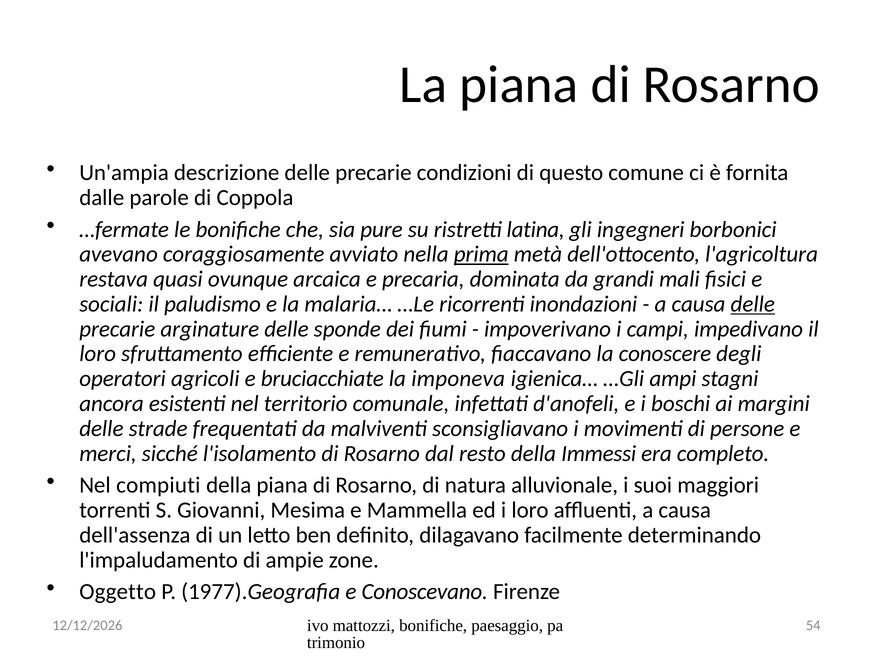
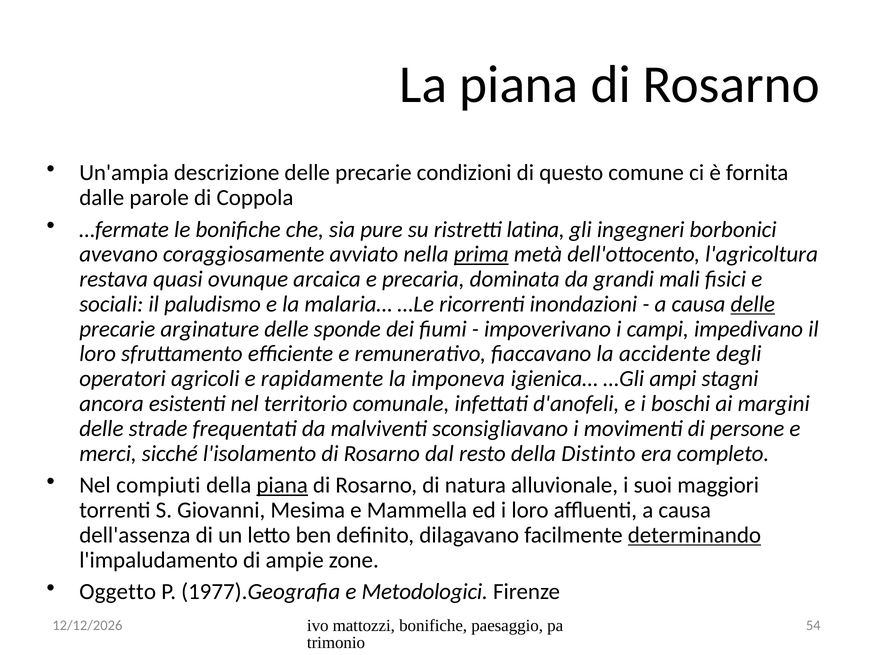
conoscere: conoscere -> accidente
bruciacchiate: bruciacchiate -> rapidamente
Immessi: Immessi -> Distinto
piana at (282, 485) underline: none -> present
determinando underline: none -> present
Conoscevano: Conoscevano -> Metodologici
